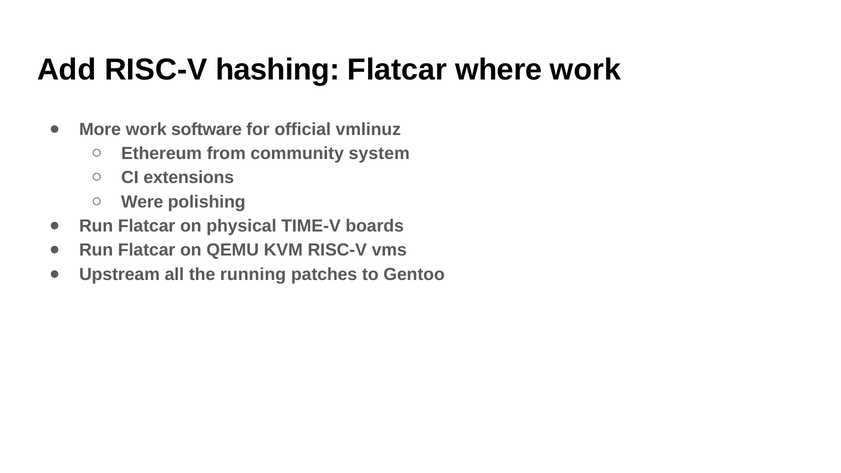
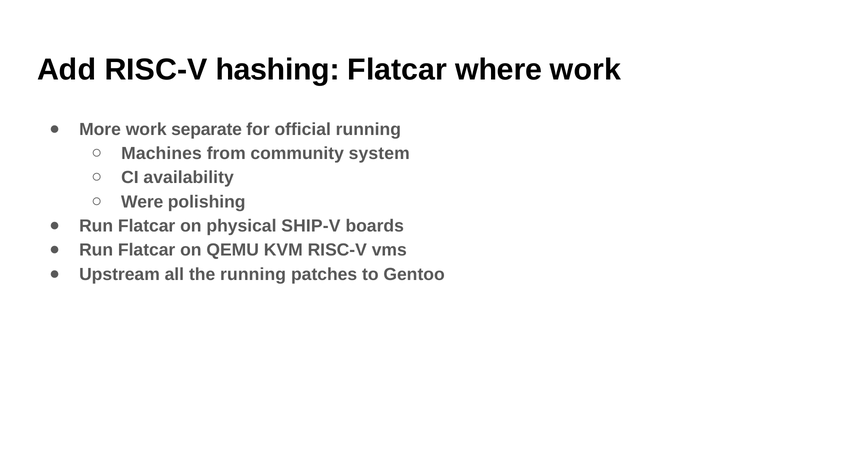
software: software -> separate
official vmlinuz: vmlinuz -> running
Ethereum: Ethereum -> Machines
extensions: extensions -> availability
TIME-V: TIME-V -> SHIP-V
